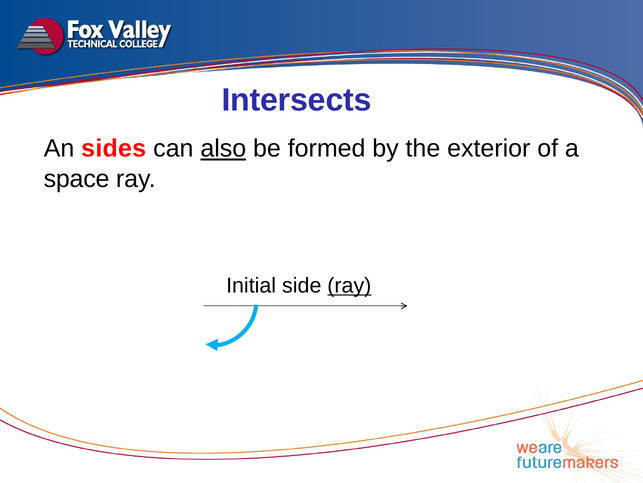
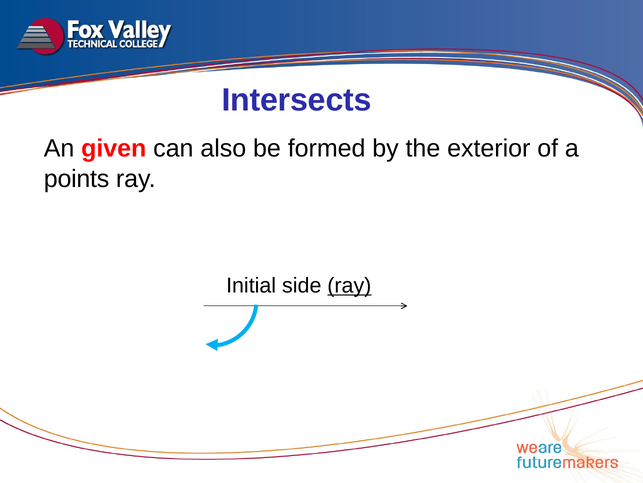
sides: sides -> given
also underline: present -> none
space: space -> points
